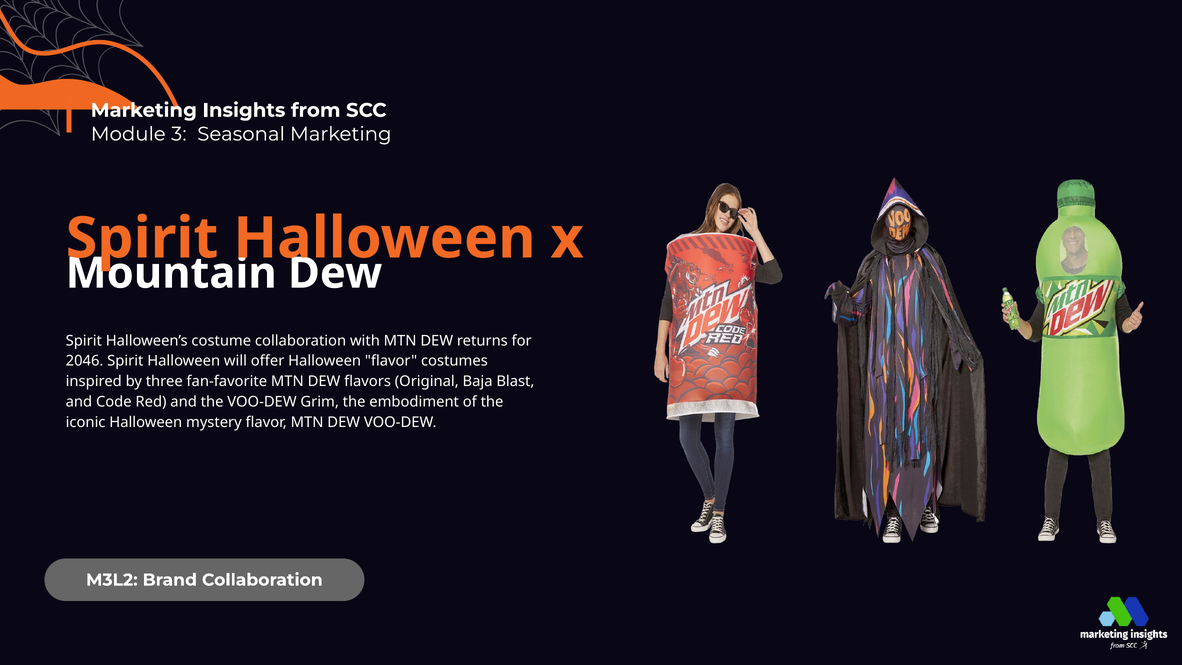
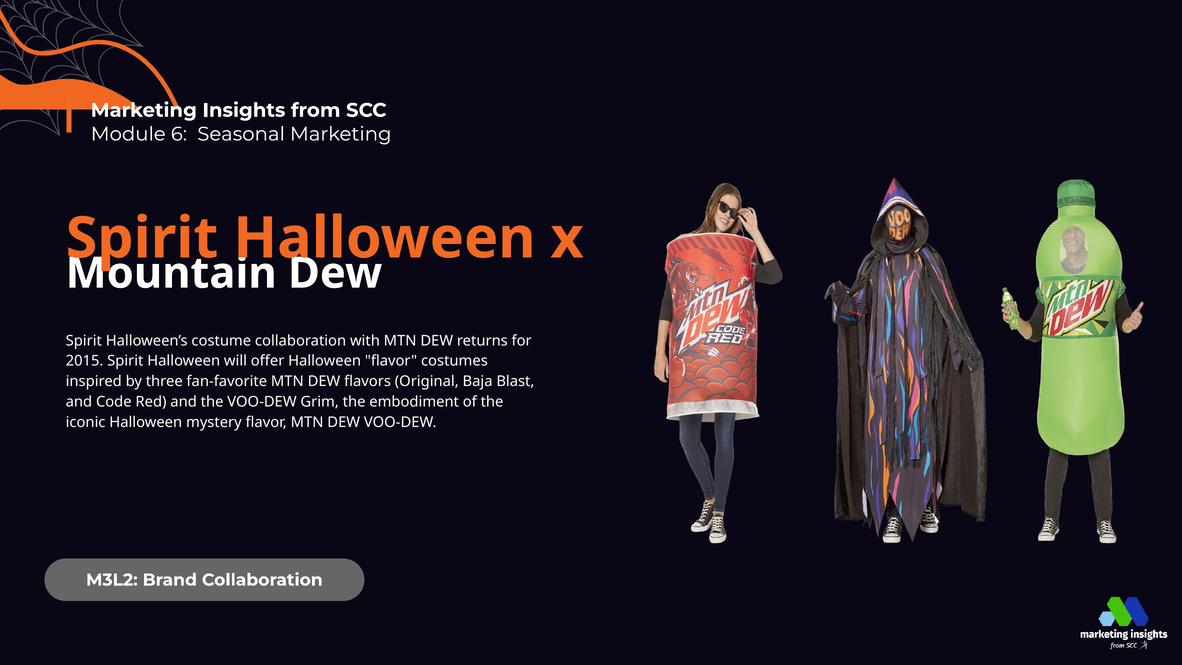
3: 3 -> 6
2046: 2046 -> 2015
